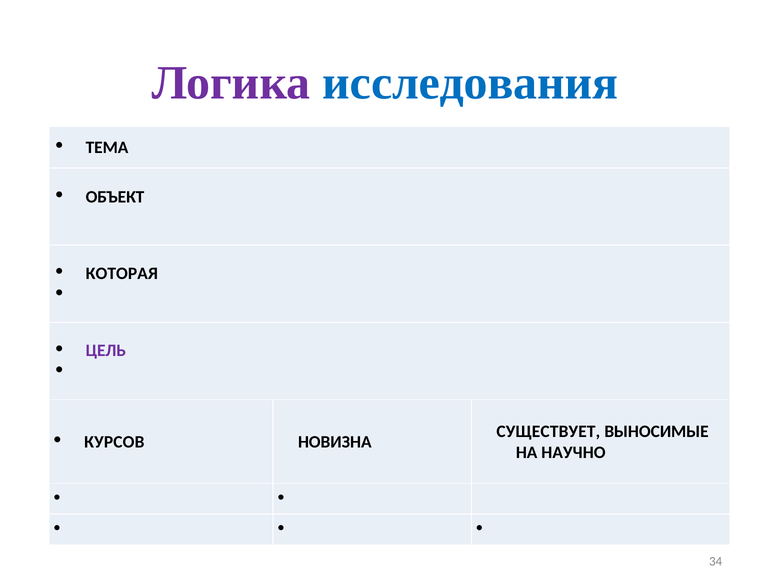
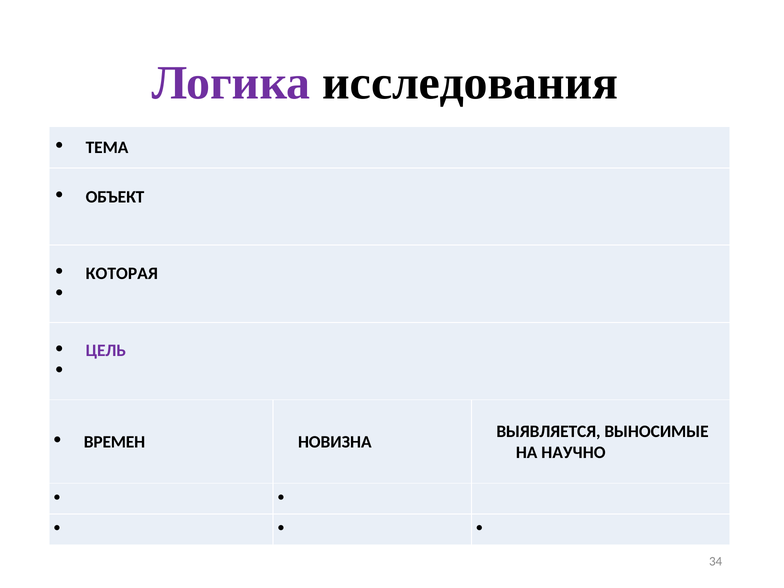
исследования colour: blue -> black
СУЩЕСТВУЕТ: СУЩЕСТВУЕТ -> ВЫЯВЛЯЕТСЯ
КУРСОВ: КУРСОВ -> ВРЕМЕН
